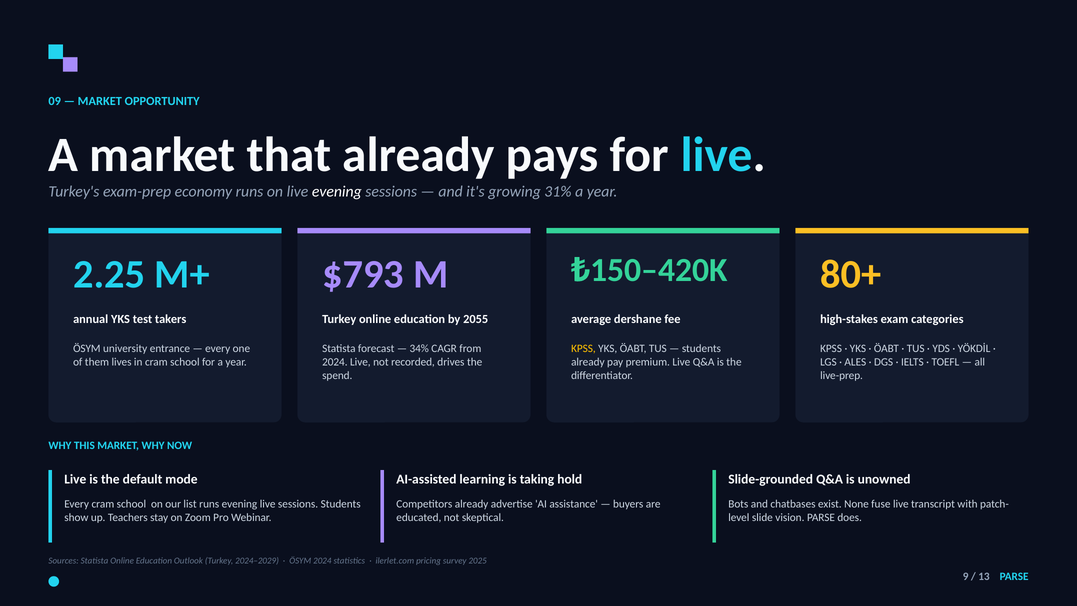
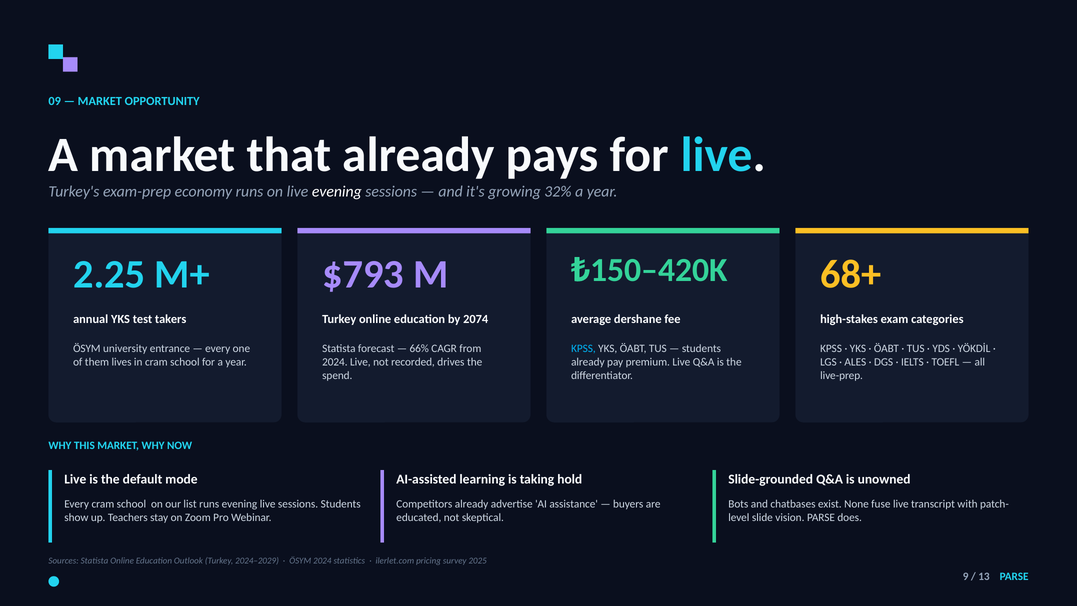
31%: 31% -> 32%
80+: 80+ -> 68+
2055: 2055 -> 2074
34%: 34% -> 66%
KPSS at (583, 348) colour: yellow -> light blue
